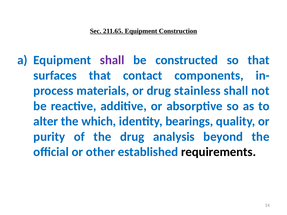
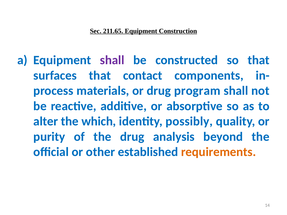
stainless: stainless -> program
bearings: bearings -> possibly
requirements colour: black -> orange
